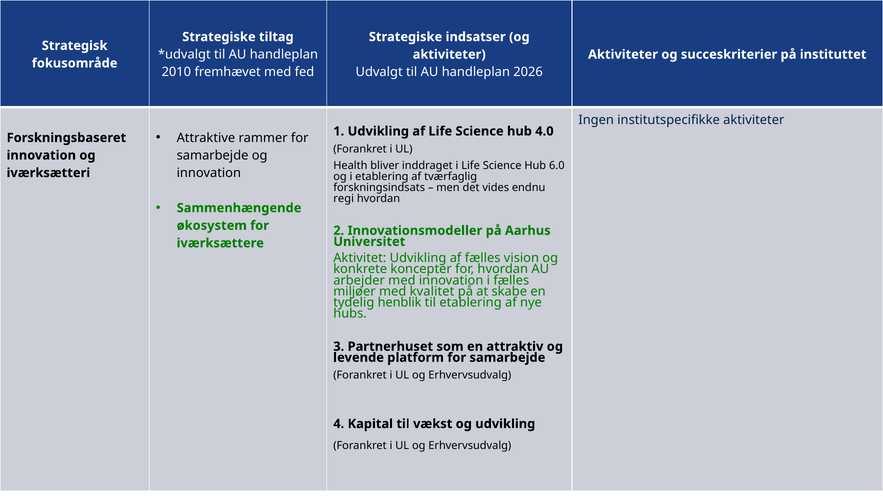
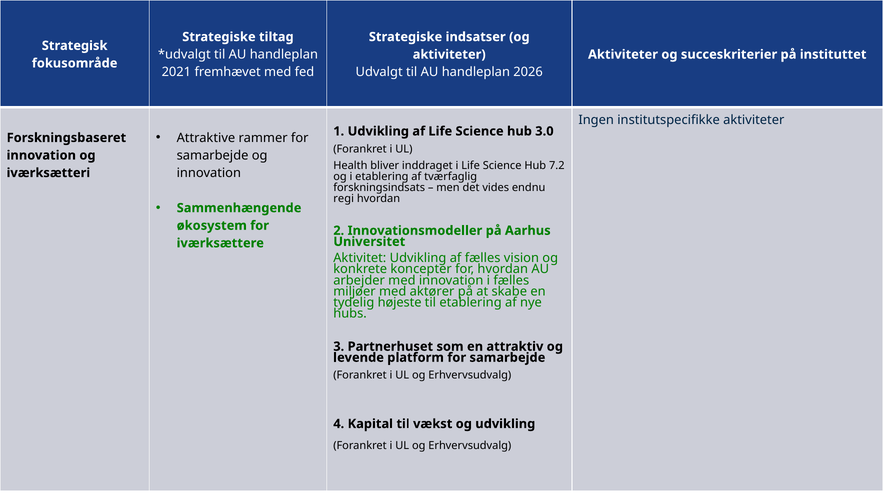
2010: 2010 -> 2021
4.0: 4.0 -> 3.0
6.0: 6.0 -> 7.2
kvalitet: kvalitet -> aktører
henblik: henblik -> højeste
